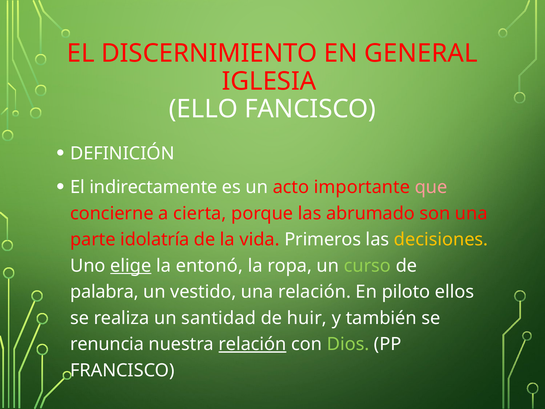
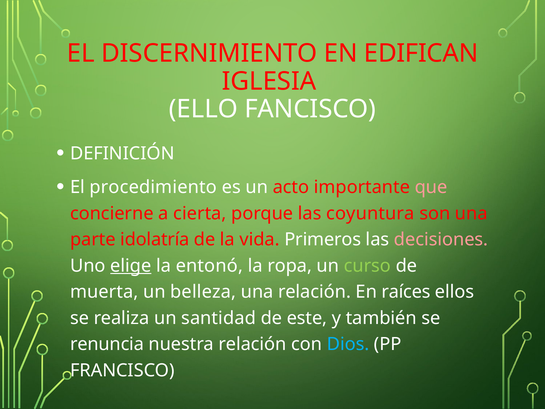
GENERAL: GENERAL -> EDIFICAN
indirectamente: indirectamente -> procedimiento
abrumado: abrumado -> coyuntura
decisiones colour: yellow -> pink
palabra: palabra -> muerta
vestido: vestido -> belleza
piloto: piloto -> raíces
huir: huir -> este
relación at (252, 344) underline: present -> none
Dios colour: light green -> light blue
